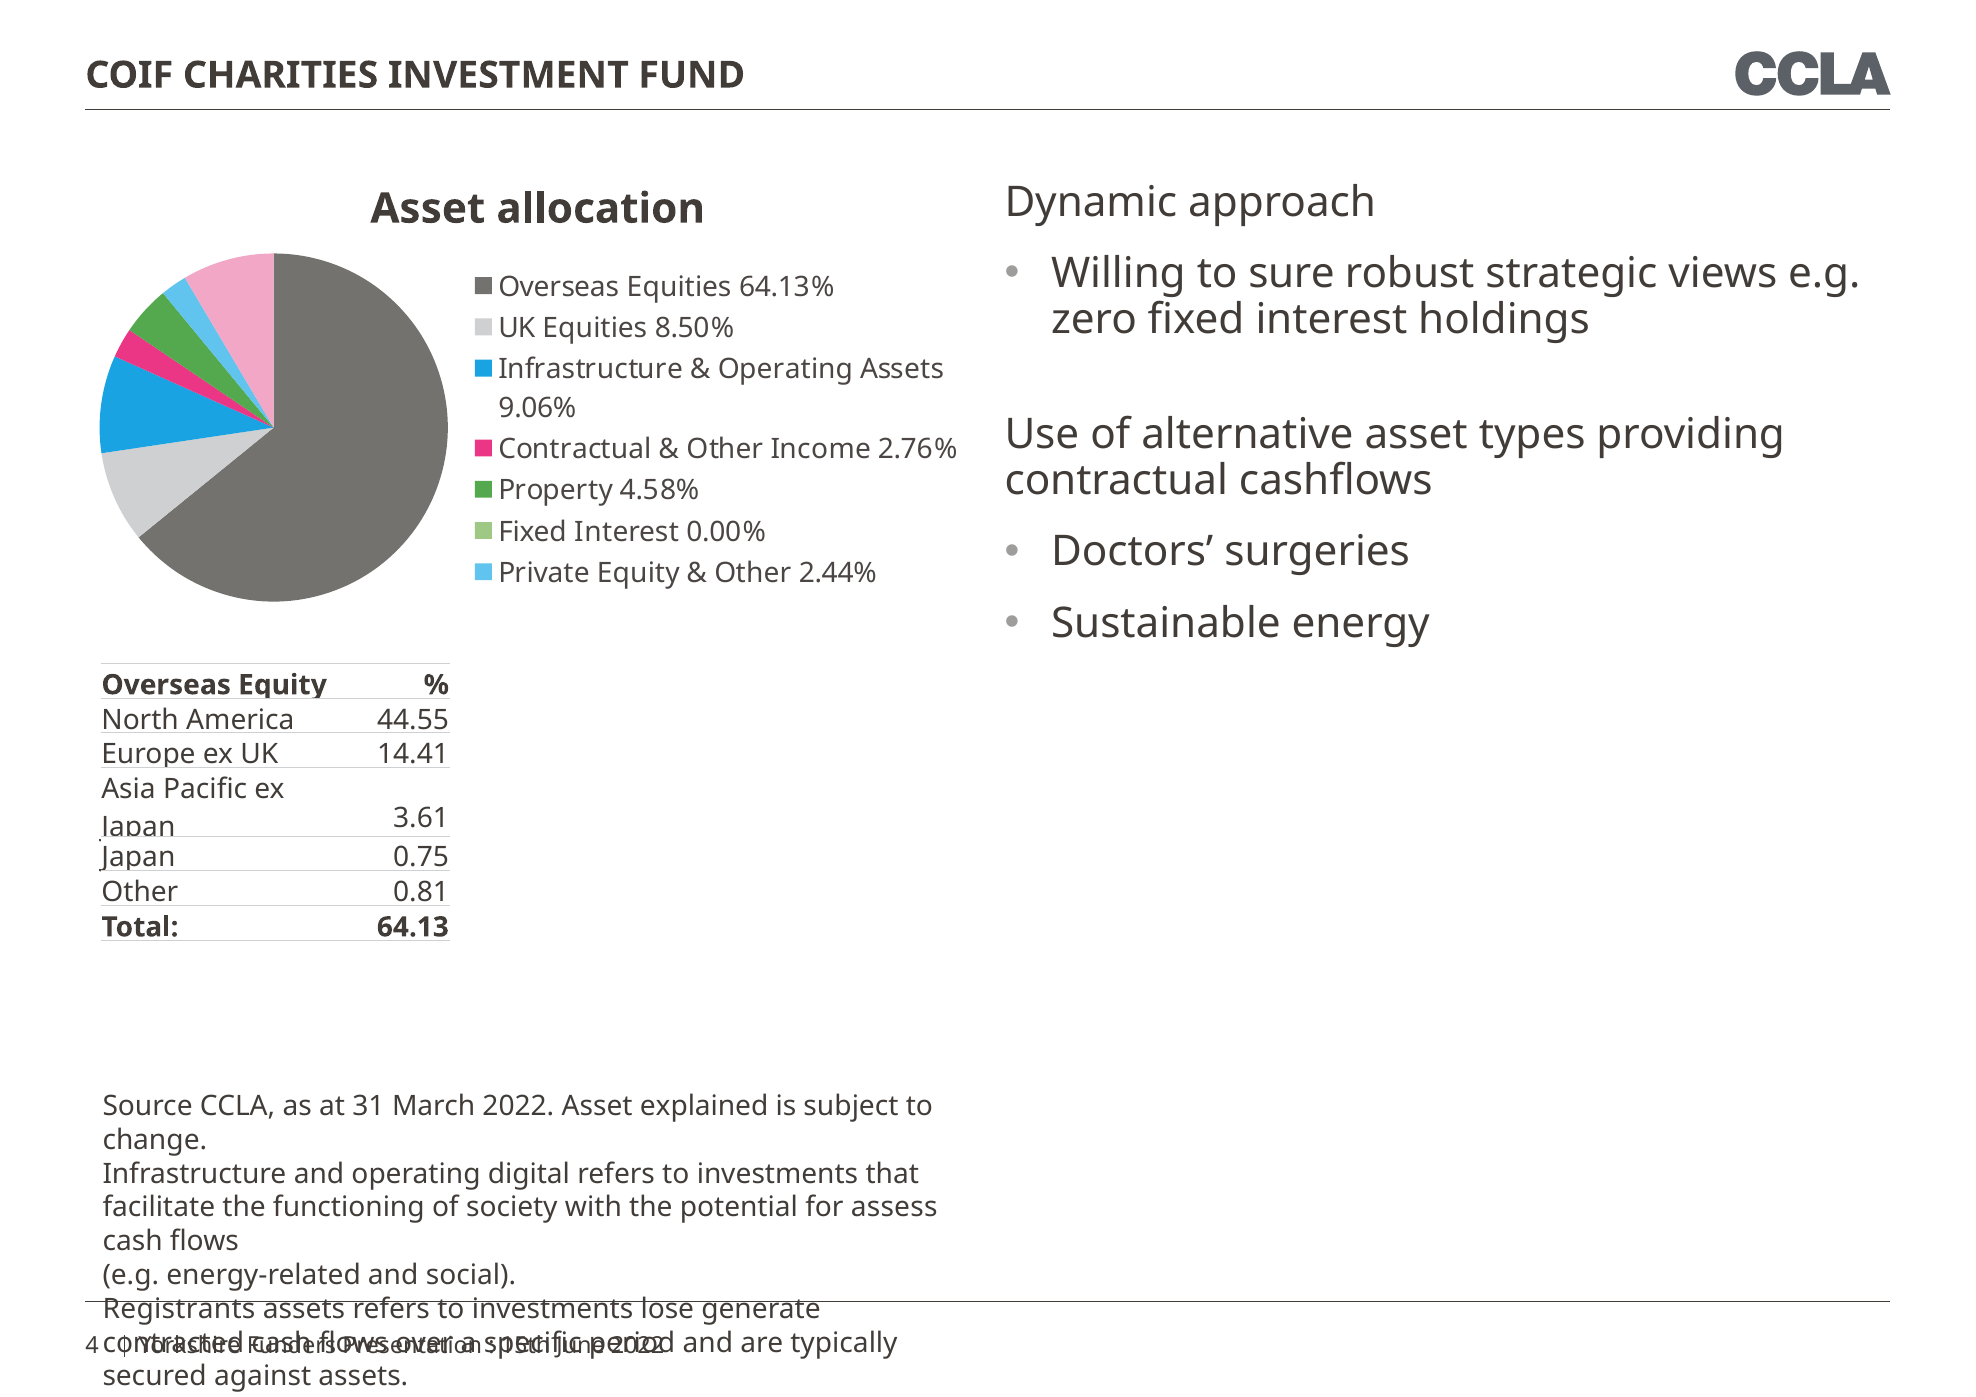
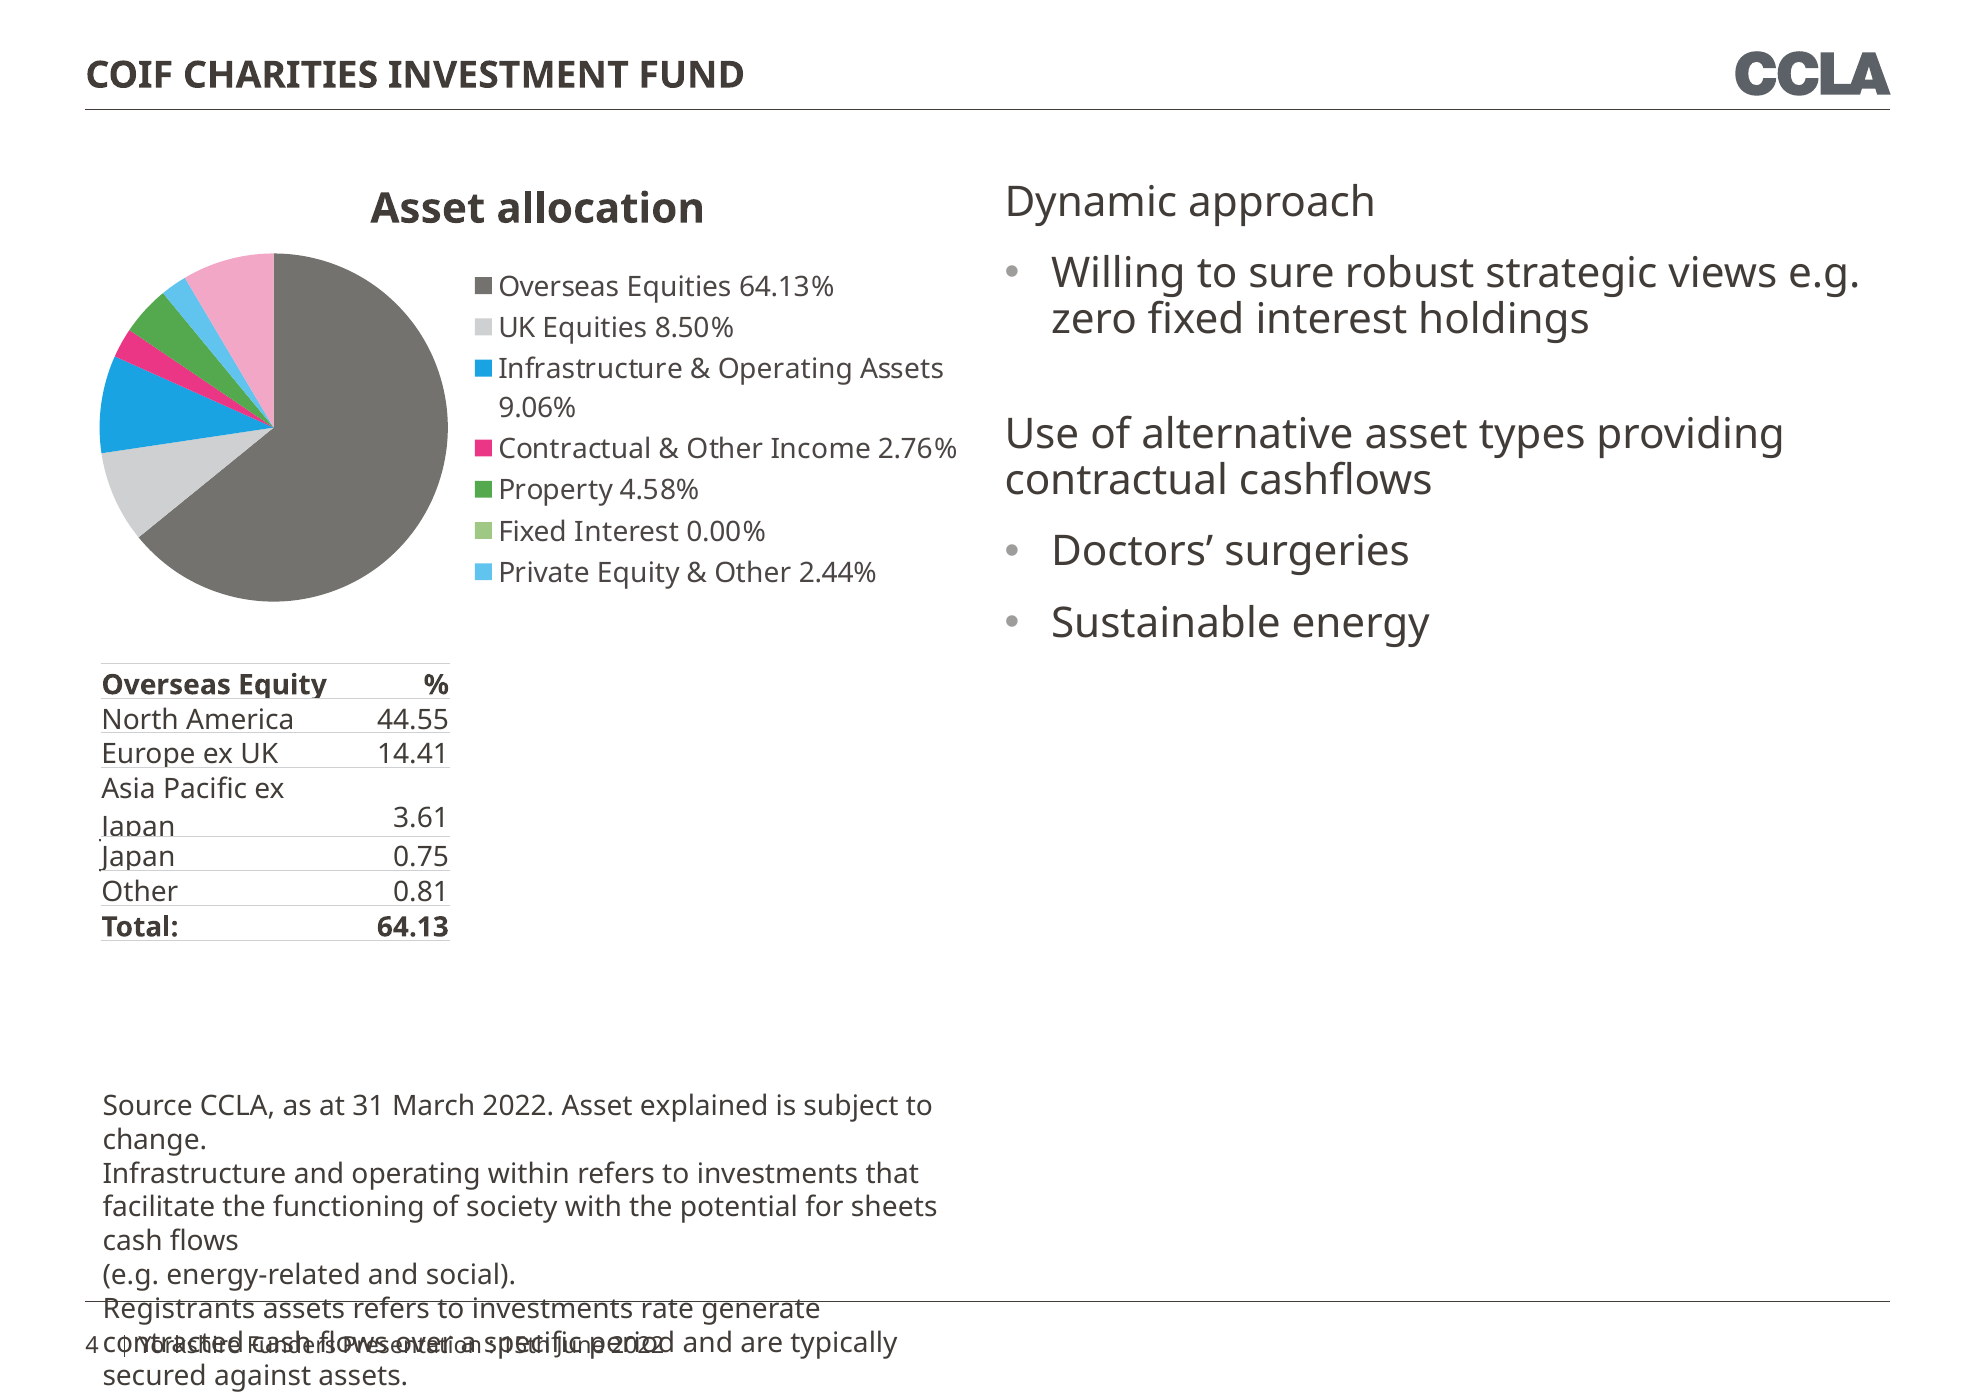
digital: digital -> within
assess: assess -> sheets
lose: lose -> rate
